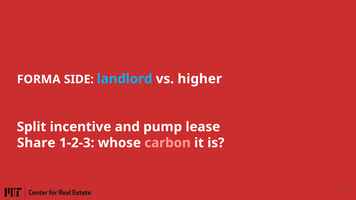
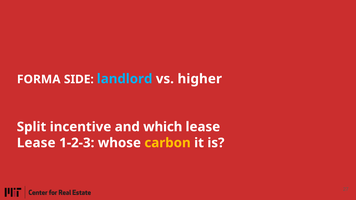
pump: pump -> which
Share at (36, 143): Share -> Lease
carbon colour: pink -> yellow
